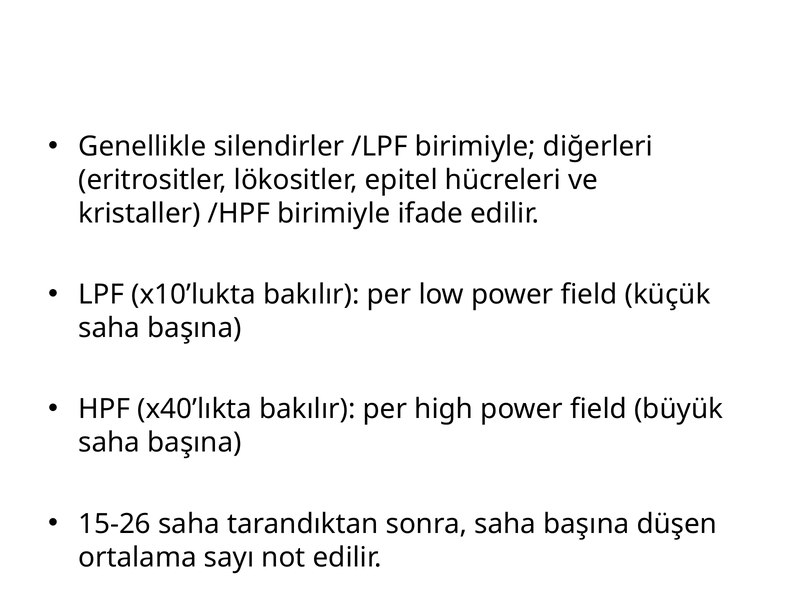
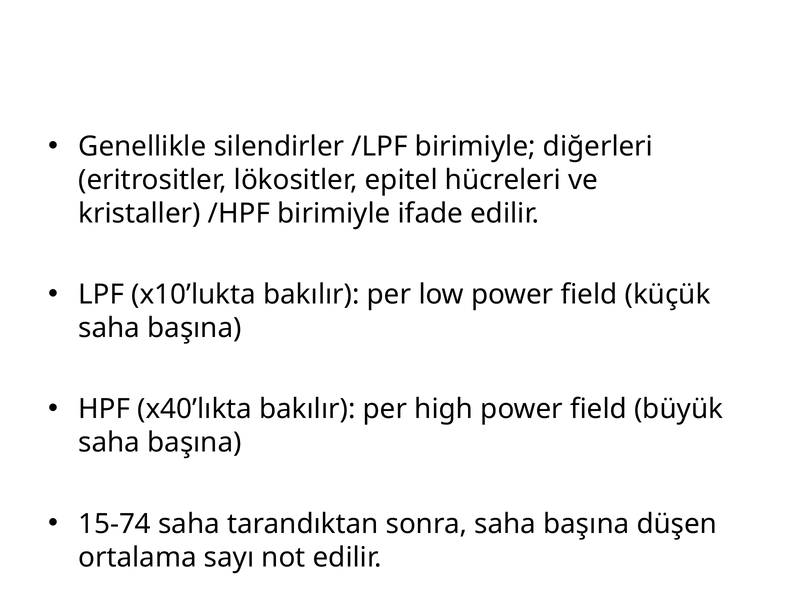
15-26: 15-26 -> 15-74
